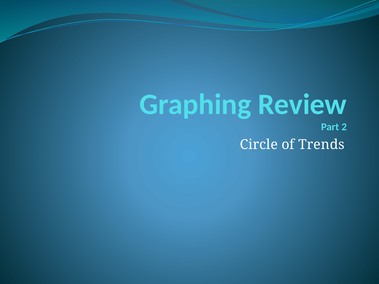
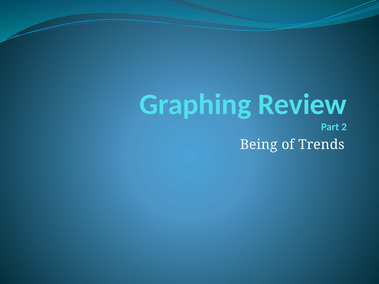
Circle: Circle -> Being
